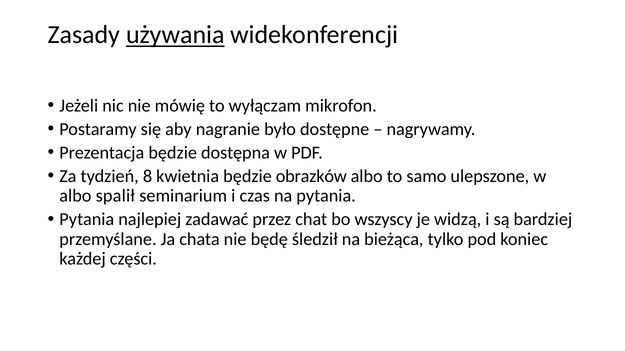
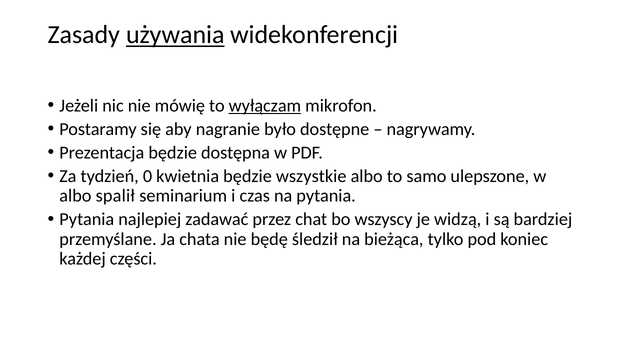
wyłączam underline: none -> present
8: 8 -> 0
obrazków: obrazków -> wszystkie
